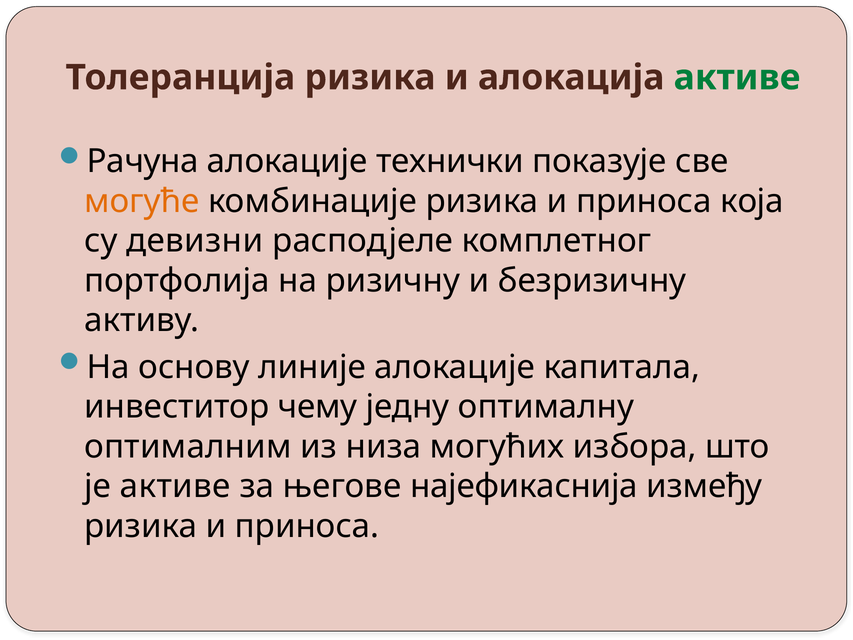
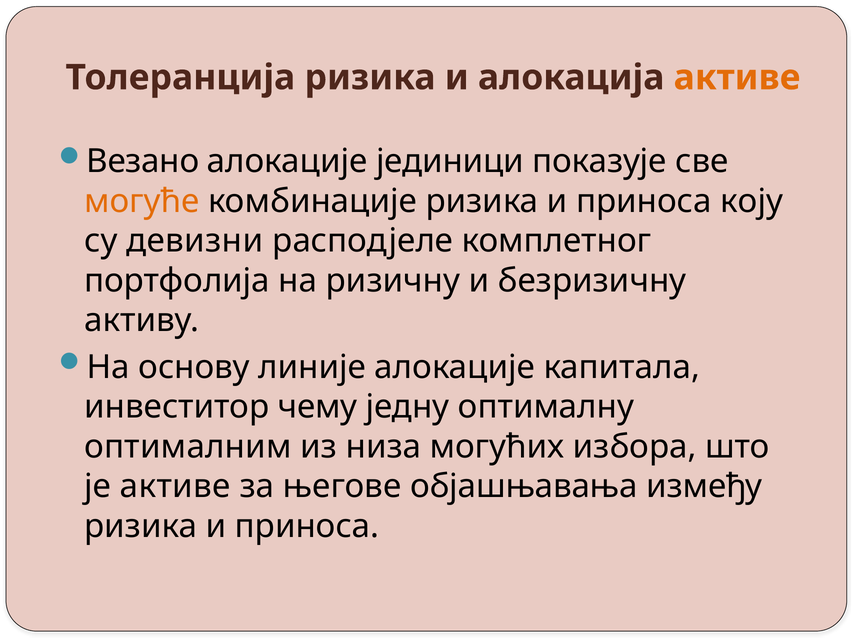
активе at (737, 78) colour: green -> orange
Рачуна: Рачуна -> Везано
технички: технички -> јединици
која: која -> коју
најефикаснија: најефикаснија -> објашњавања
